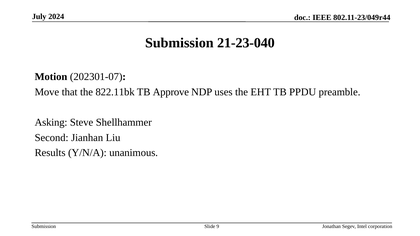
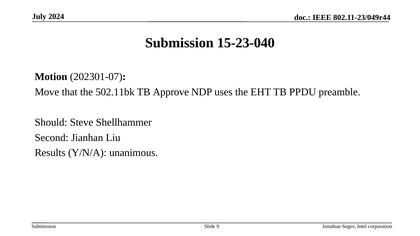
21-23-040: 21-23-040 -> 15-23-040
822.11bk: 822.11bk -> 502.11bk
Asking: Asking -> Should
